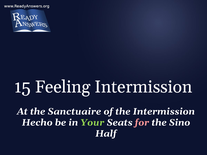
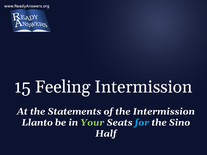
Sanctuaire: Sanctuaire -> Statements
Hecho: Hecho -> Llanto
for colour: pink -> light blue
